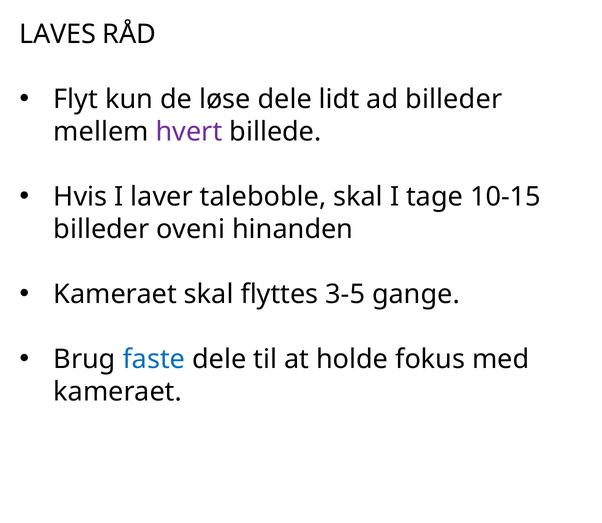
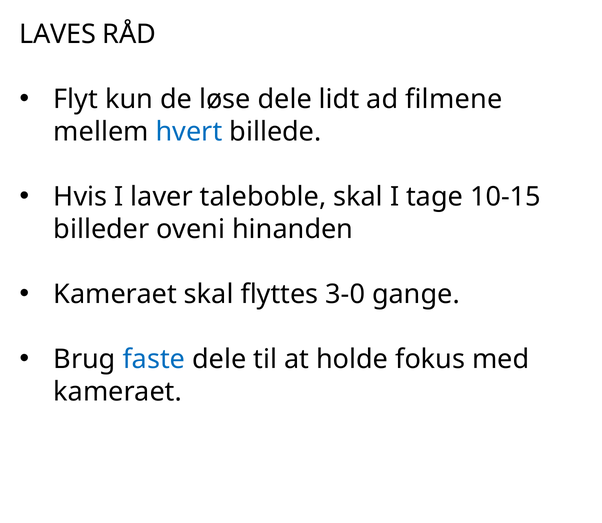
ad billeder: billeder -> filmene
hvert colour: purple -> blue
3-5: 3-5 -> 3-0
